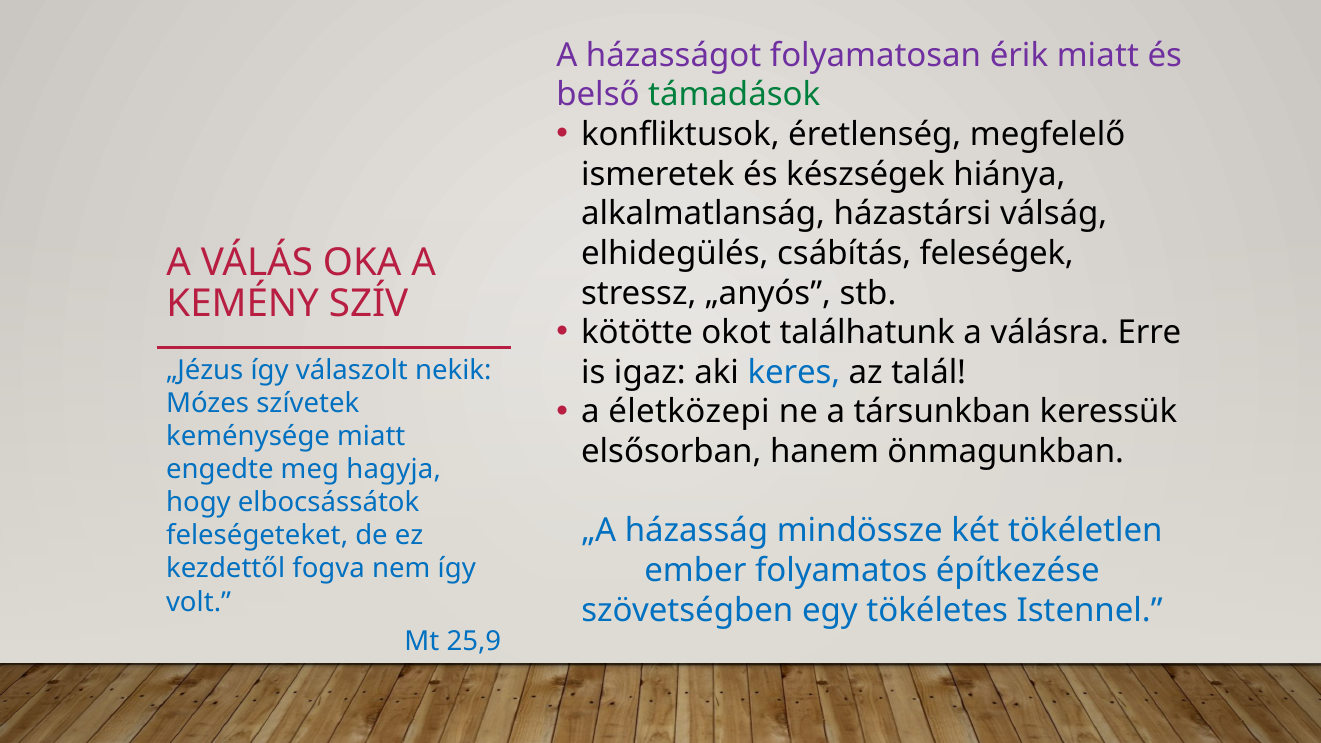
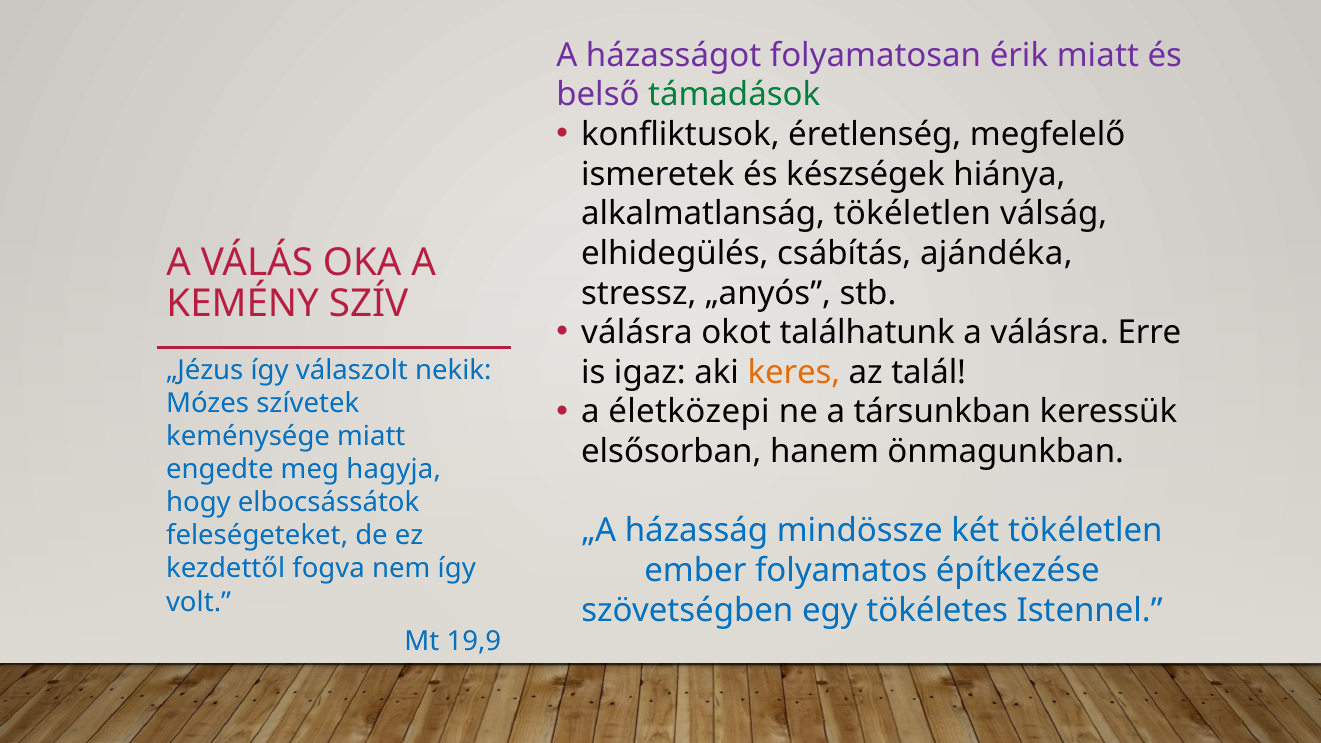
alkalmatlanság házastársi: házastársi -> tökéletlen
feleségek: feleségek -> ajándéka
kötötte at (637, 333): kötötte -> válásra
keres colour: blue -> orange
25,9: 25,9 -> 19,9
